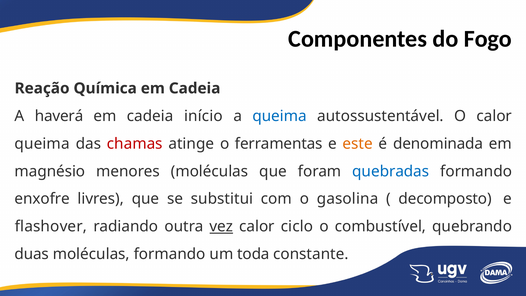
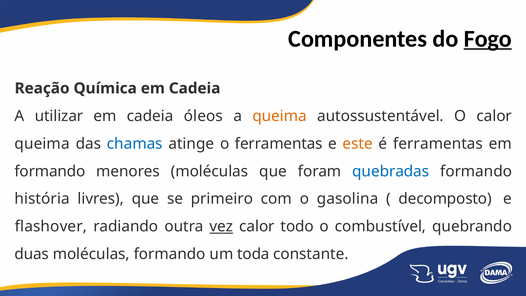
Fogo underline: none -> present
haverá: haverá -> utilizar
início: início -> óleos
queima at (280, 116) colour: blue -> orange
chamas colour: red -> blue
é denominada: denominada -> ferramentas
magnésio at (50, 171): magnésio -> formando
enxofre: enxofre -> história
substitui: substitui -> primeiro
ciclo: ciclo -> todo
